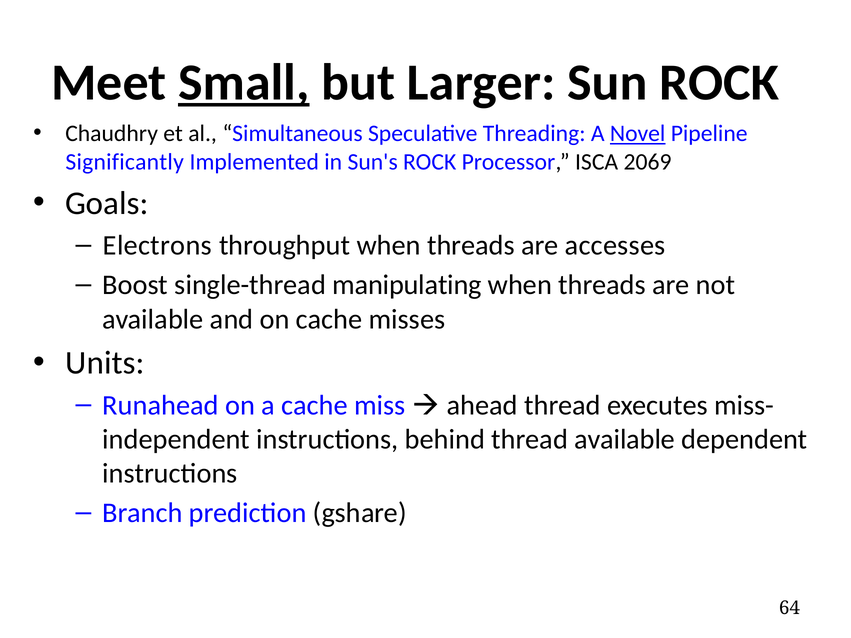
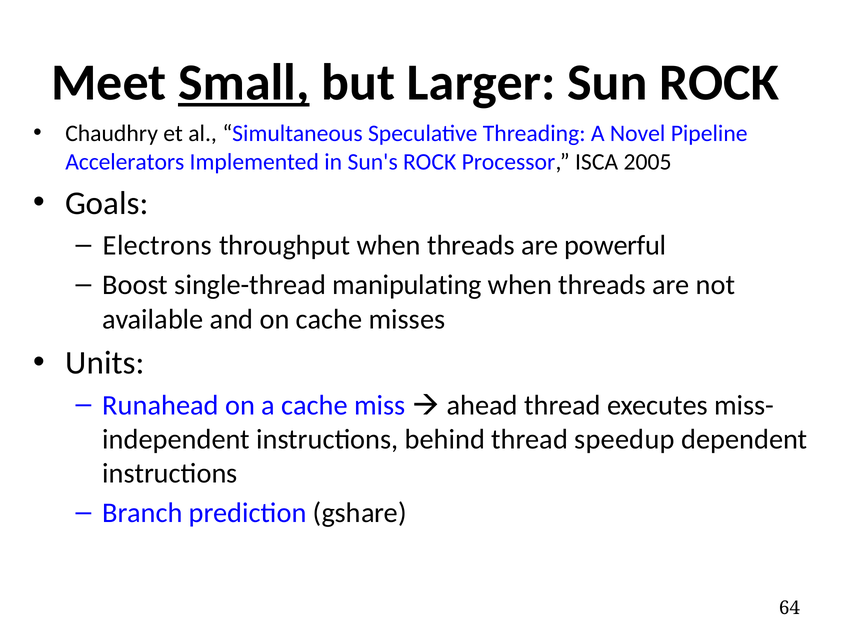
Novel underline: present -> none
Significantly: Significantly -> Accelerators
2069: 2069 -> 2005
accesses: accesses -> powerful
thread available: available -> speedup
